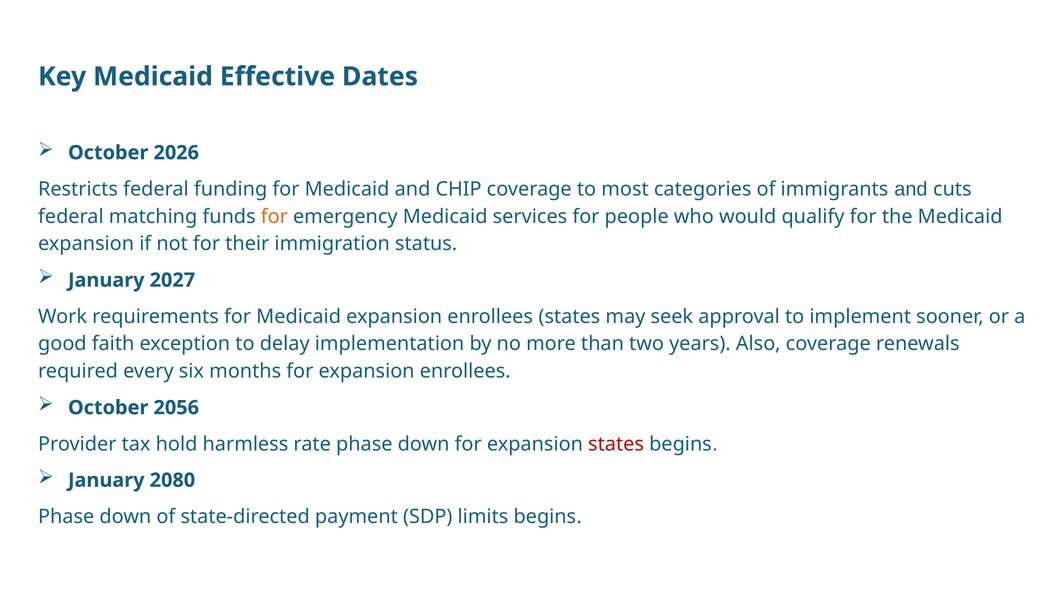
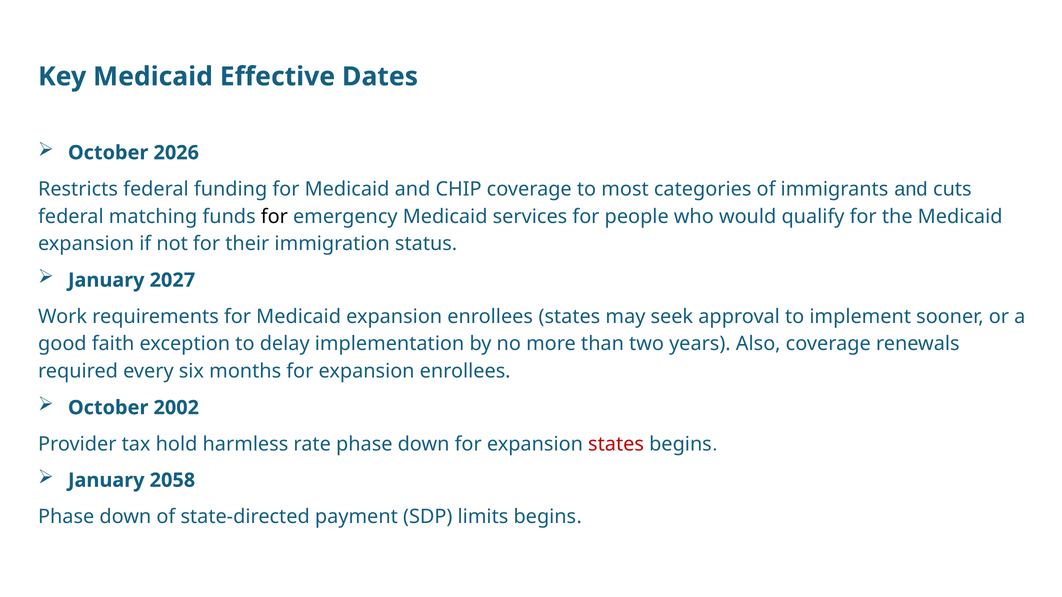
for at (274, 217) colour: orange -> black
2056: 2056 -> 2002
2080: 2080 -> 2058
